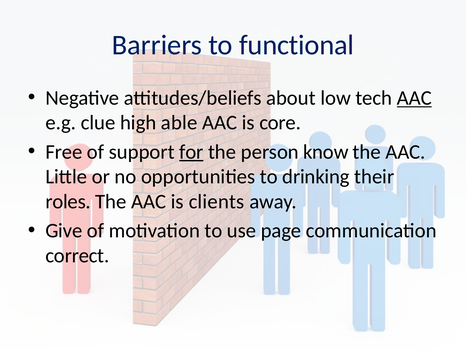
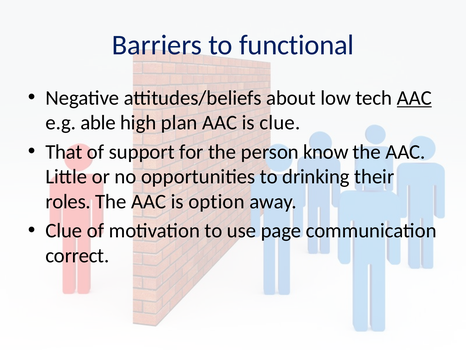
clue: clue -> able
able: able -> plan
is core: core -> clue
Free: Free -> That
for underline: present -> none
clients: clients -> option
Give at (64, 230): Give -> Clue
